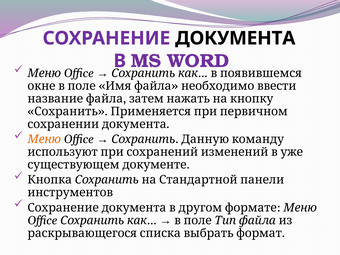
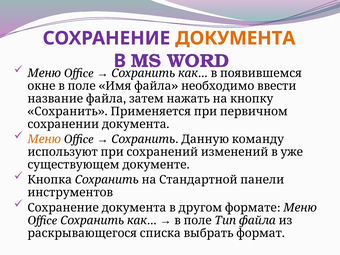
ДОКУМЕНТА colour: black -> orange
